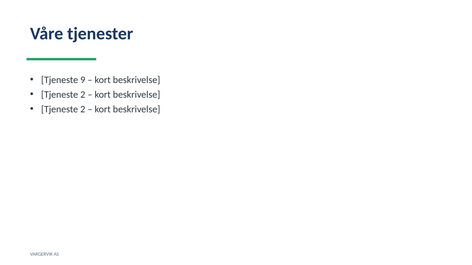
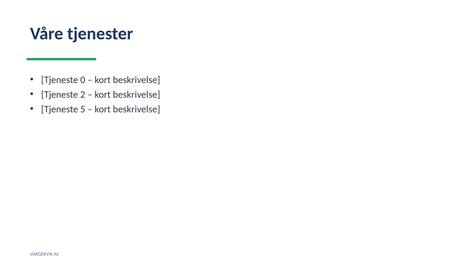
9: 9 -> 0
2 at (83, 109): 2 -> 5
